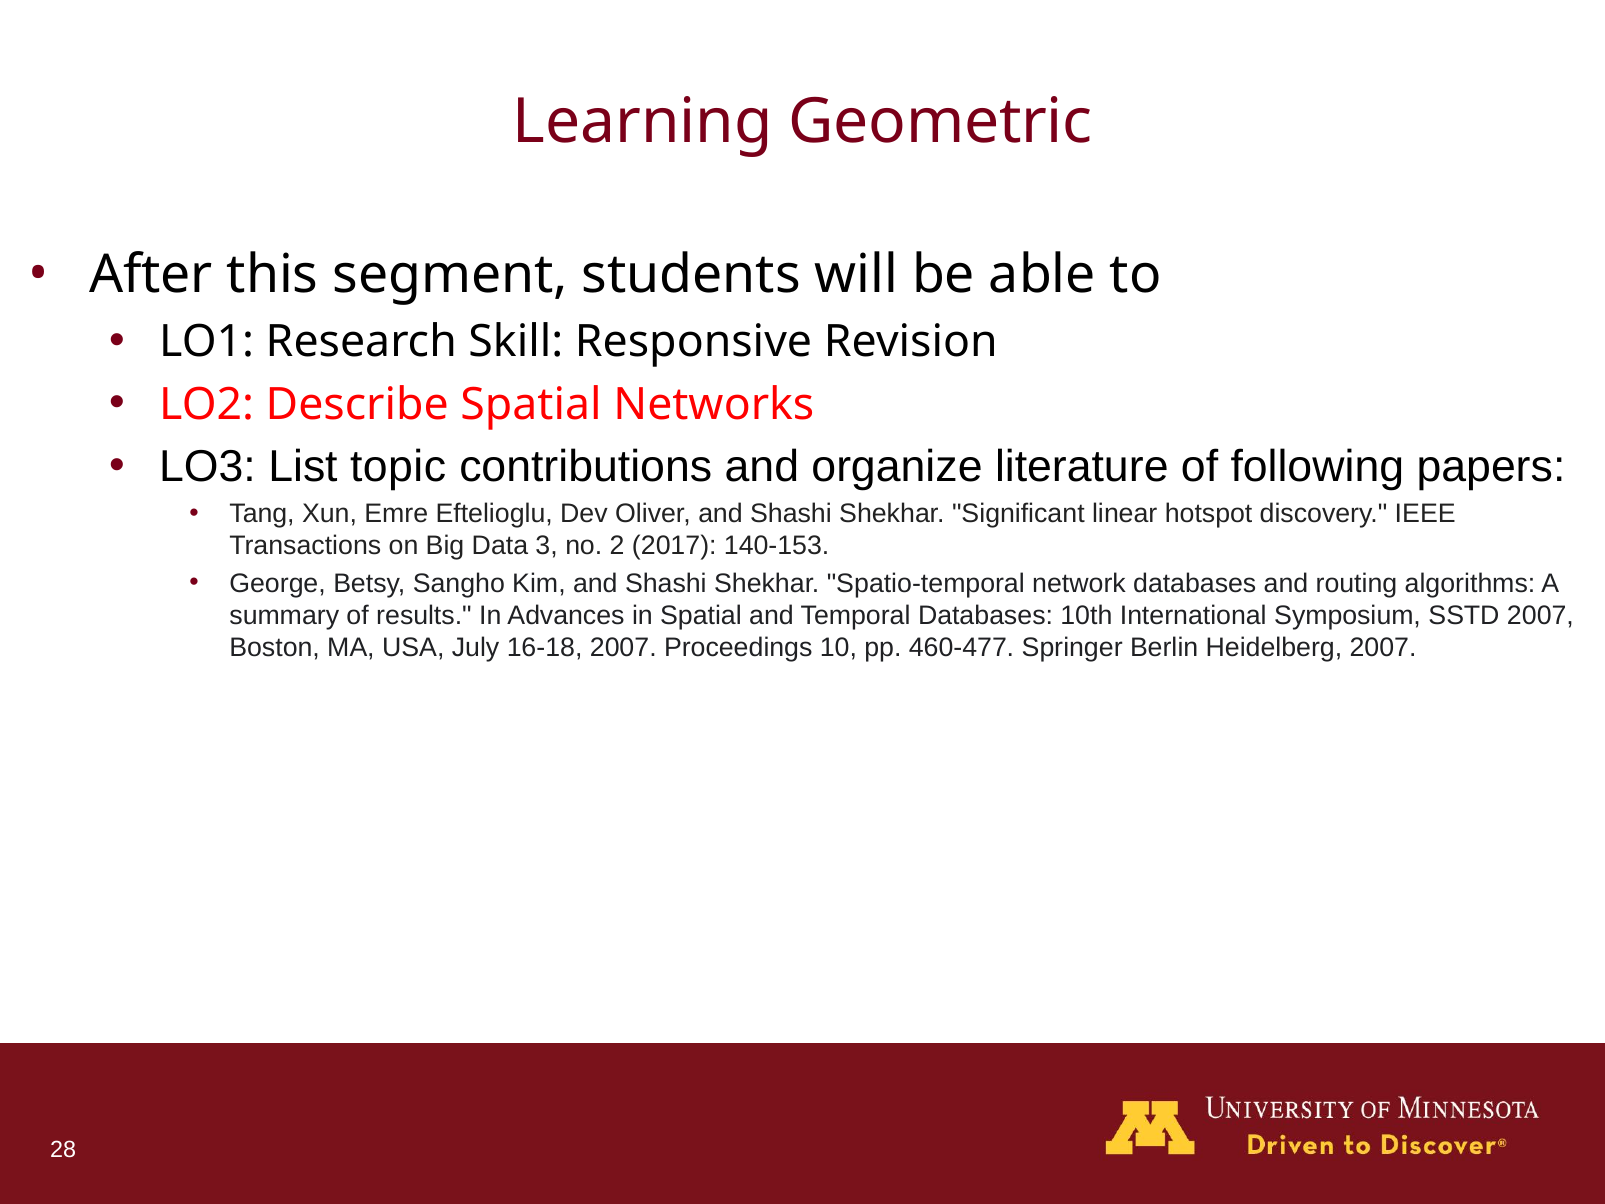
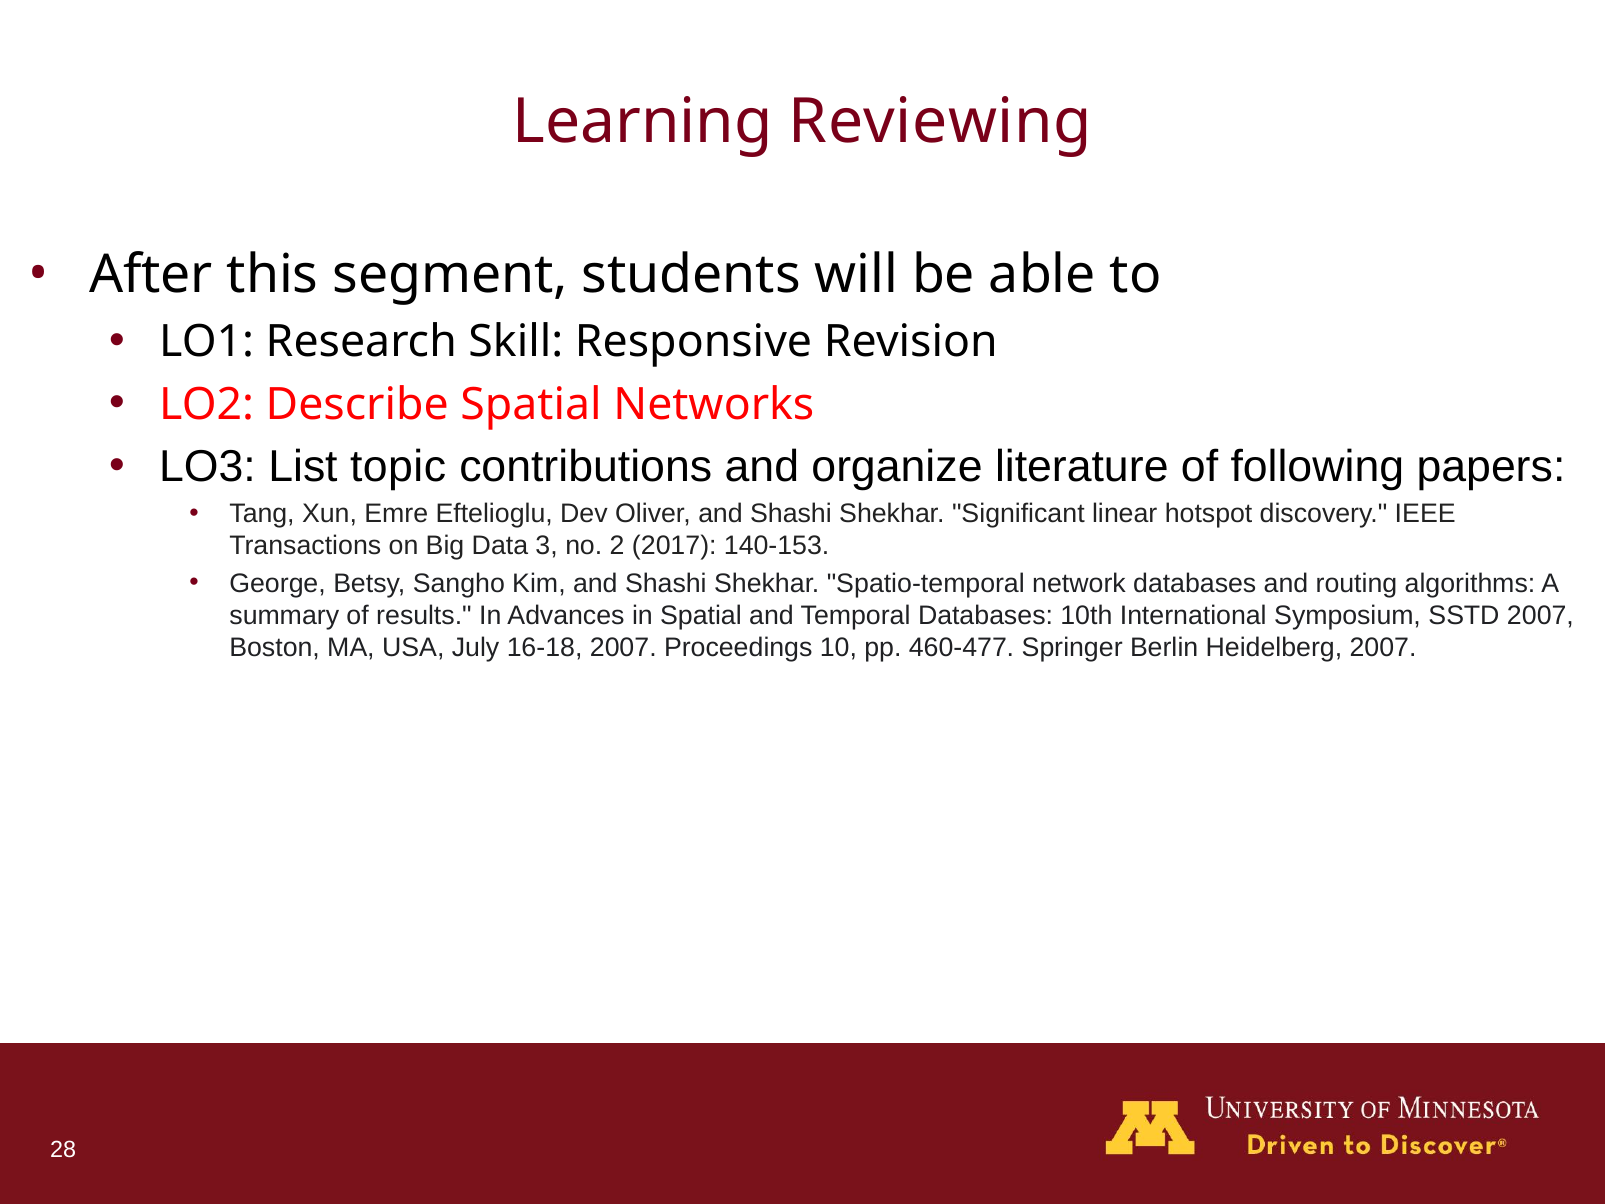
Geometric: Geometric -> Reviewing
